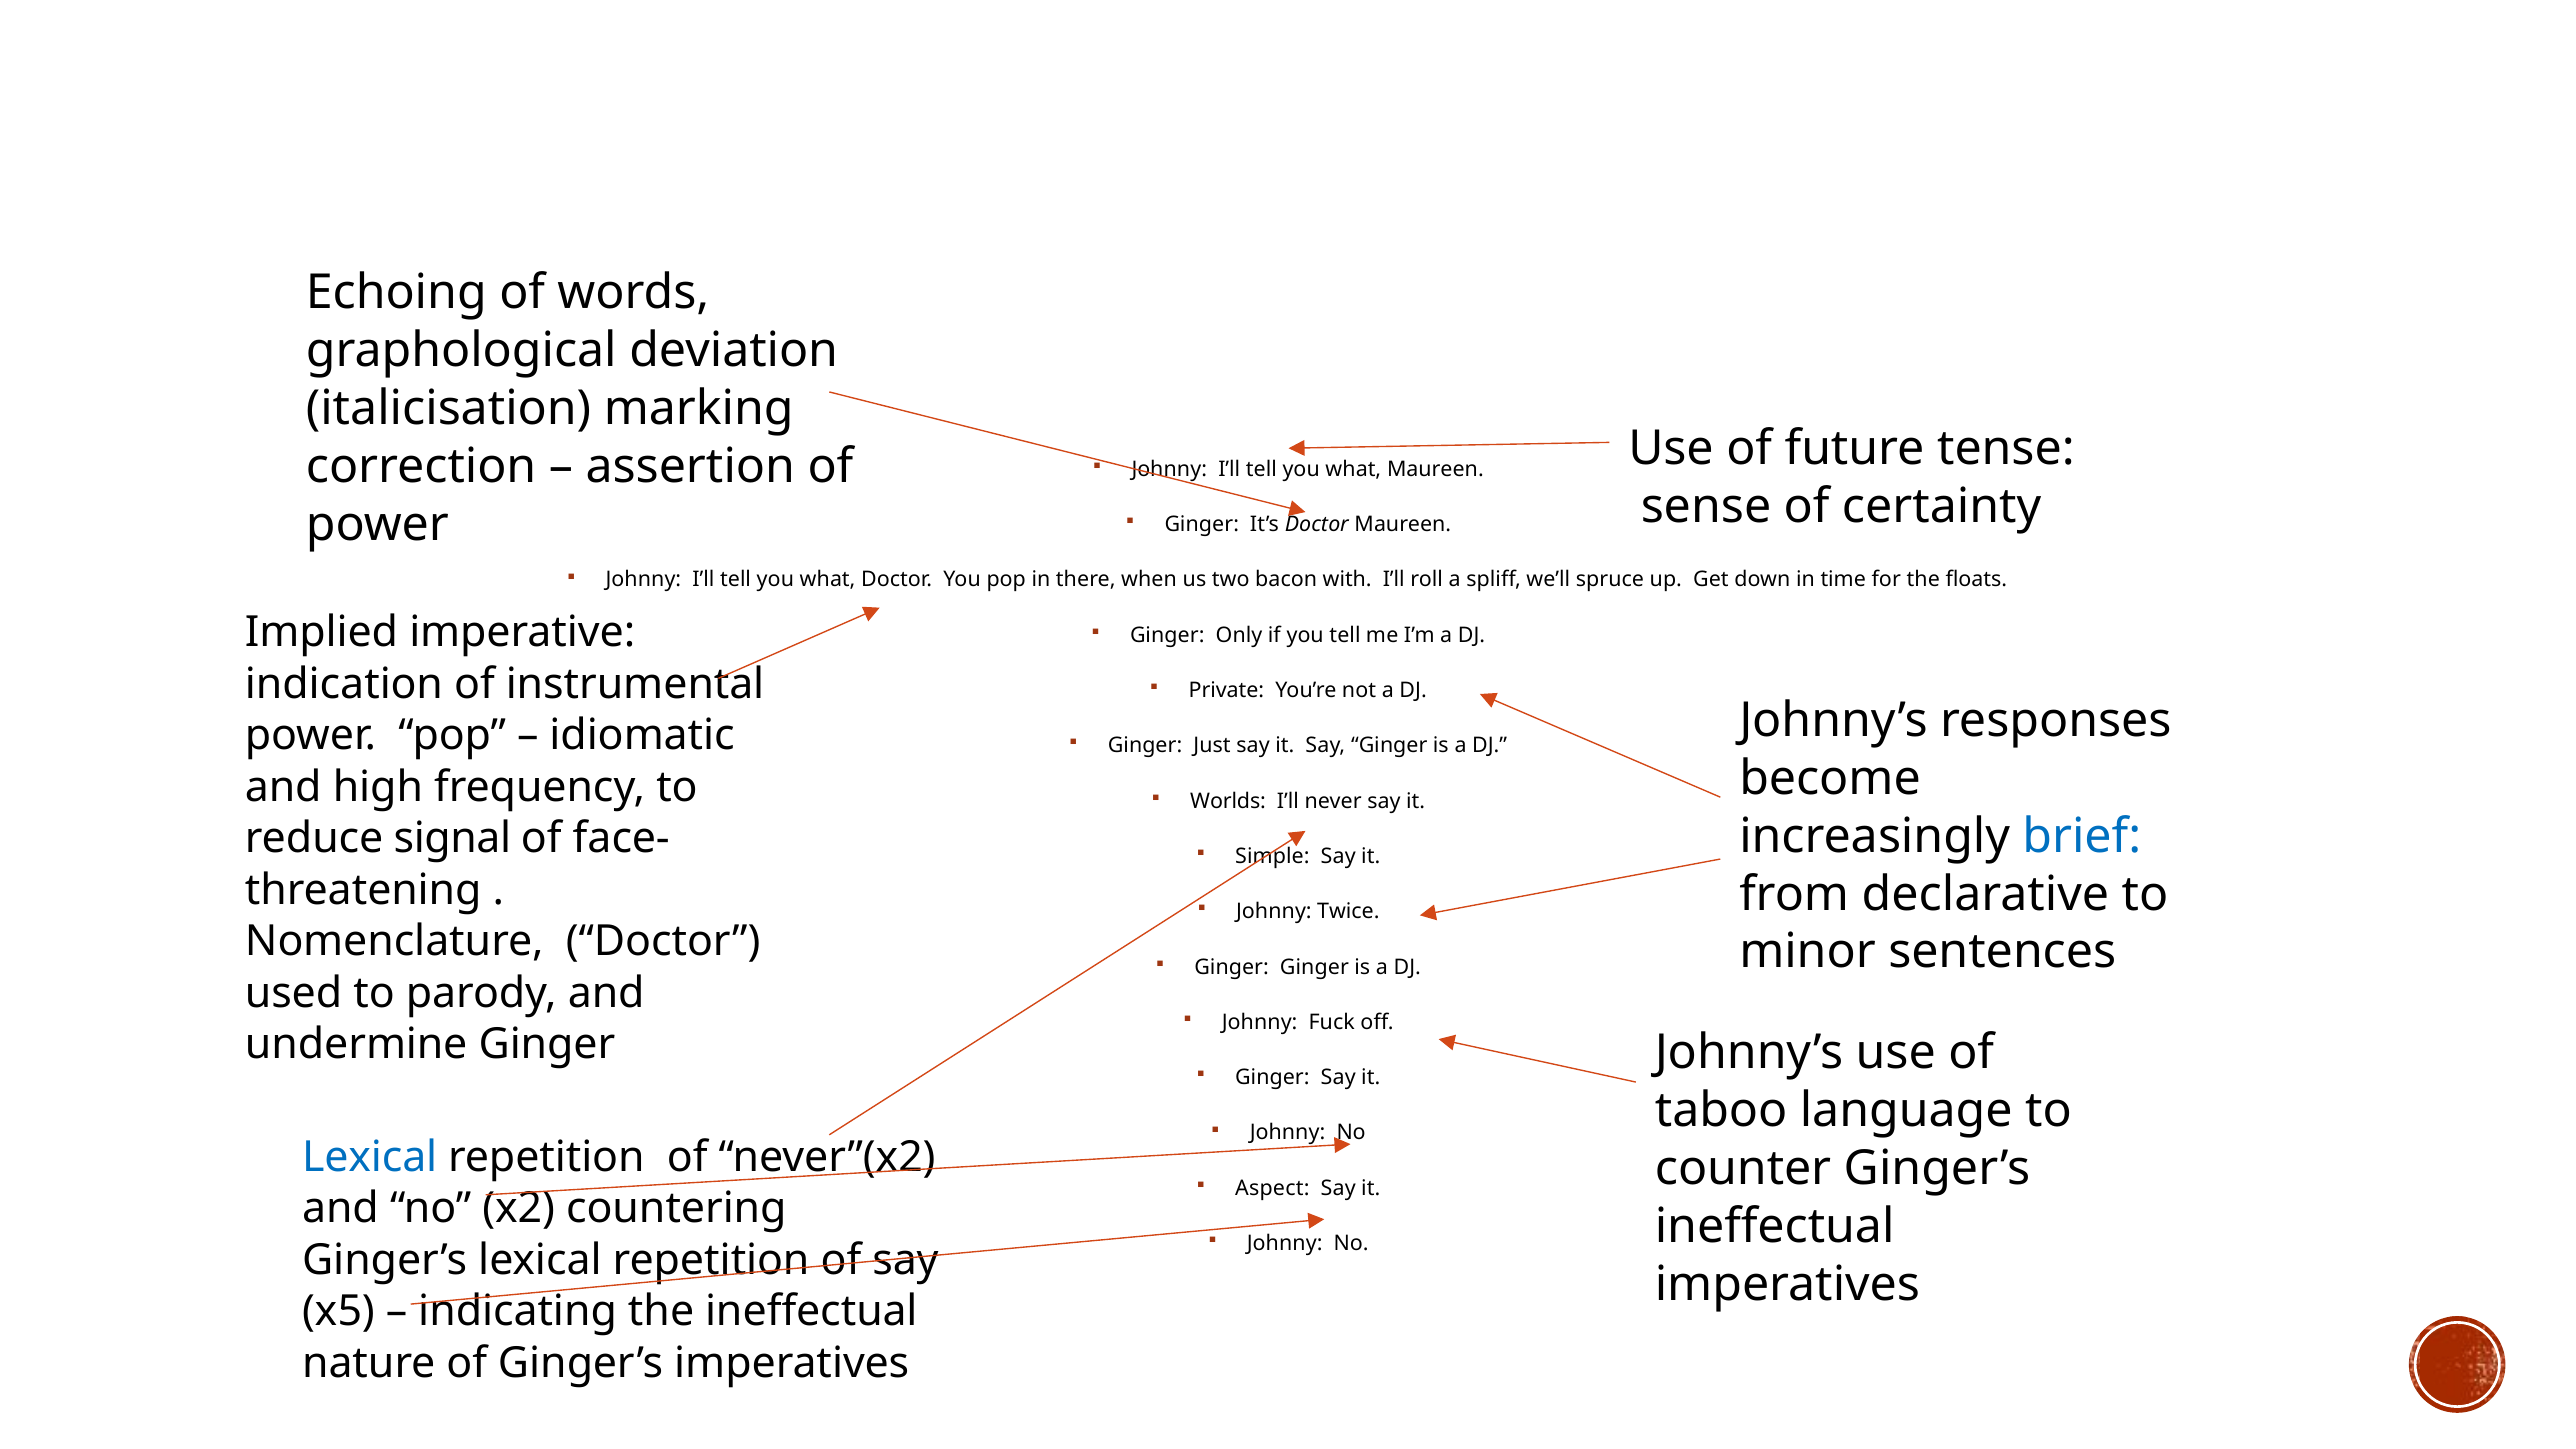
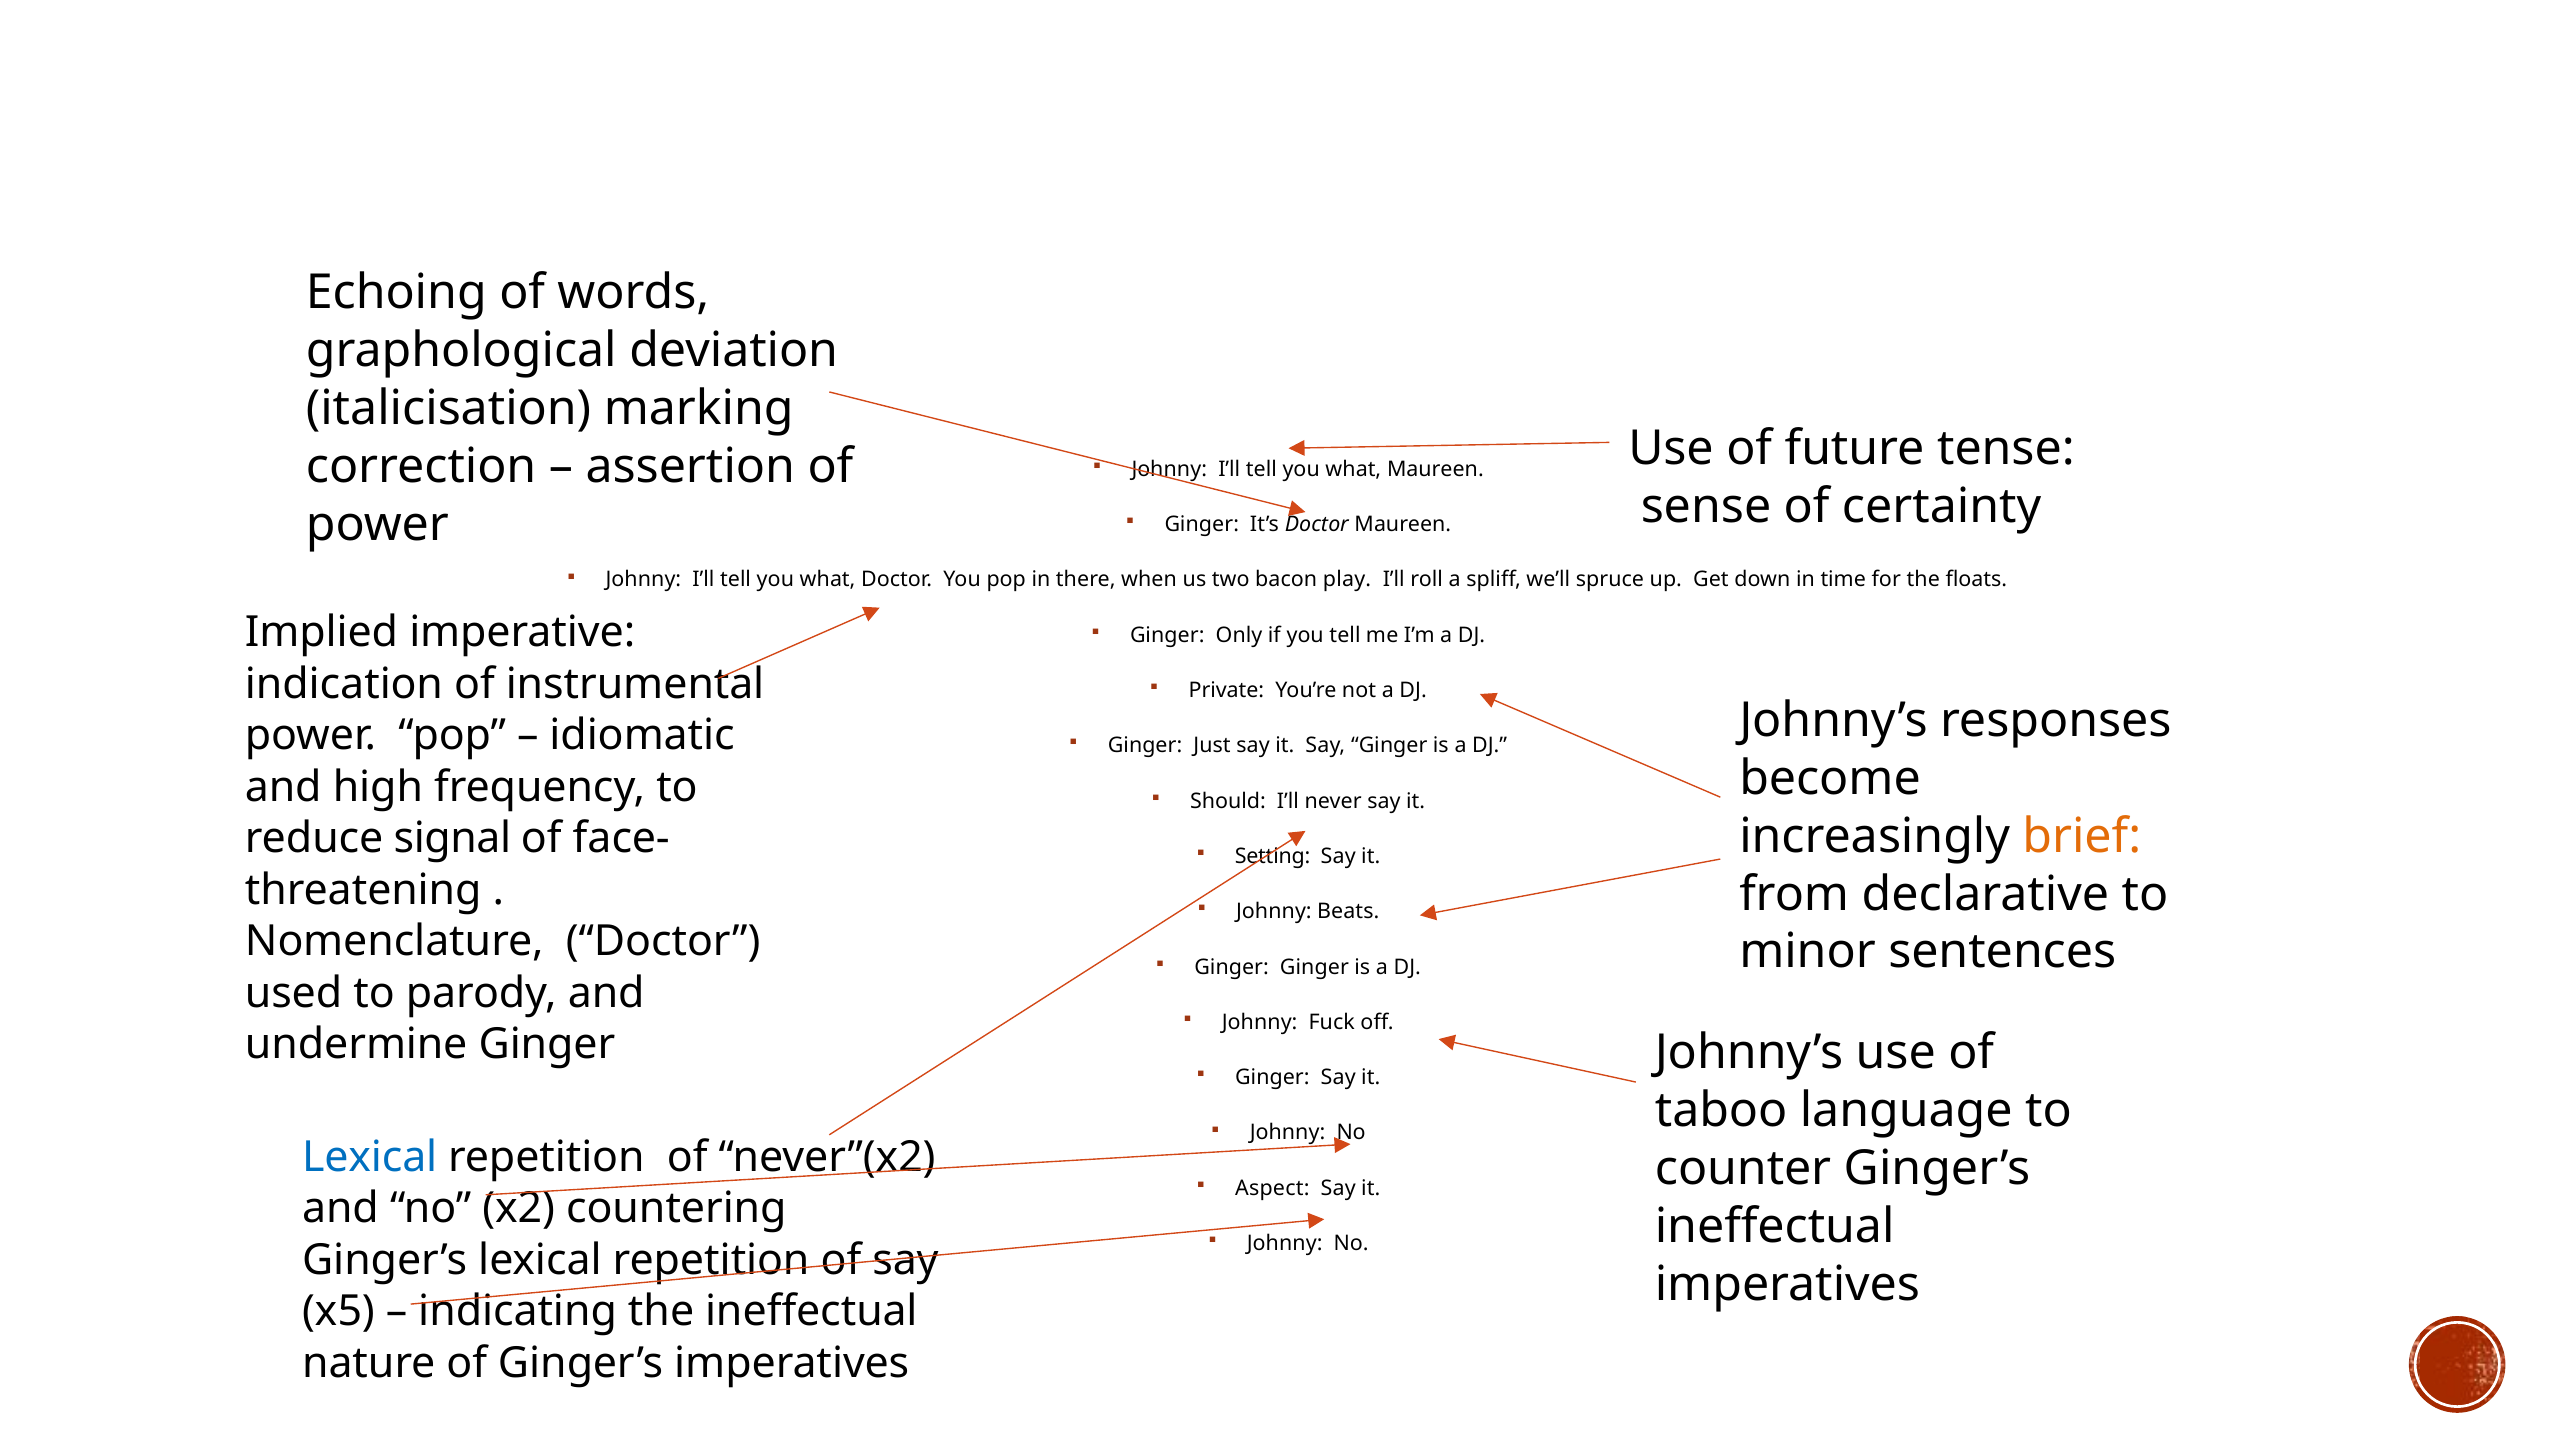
with: with -> play
Worlds: Worlds -> Should
brief colour: blue -> orange
Simple: Simple -> Setting
Twice: Twice -> Beats
